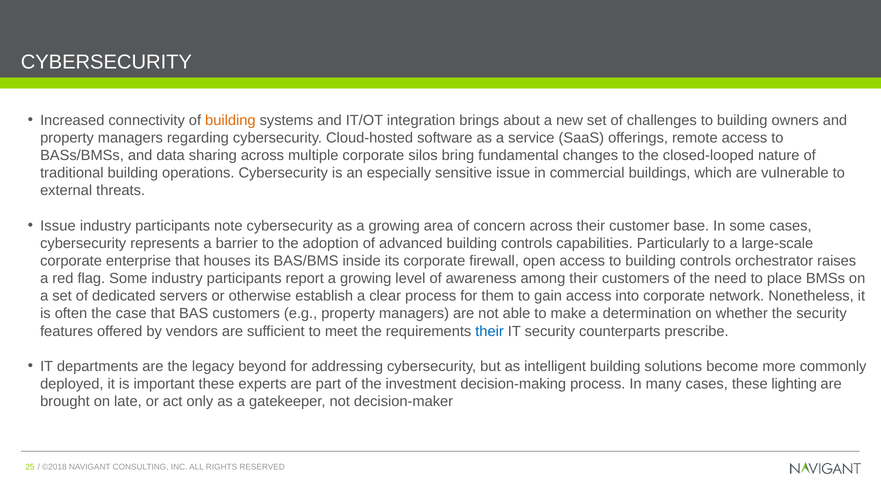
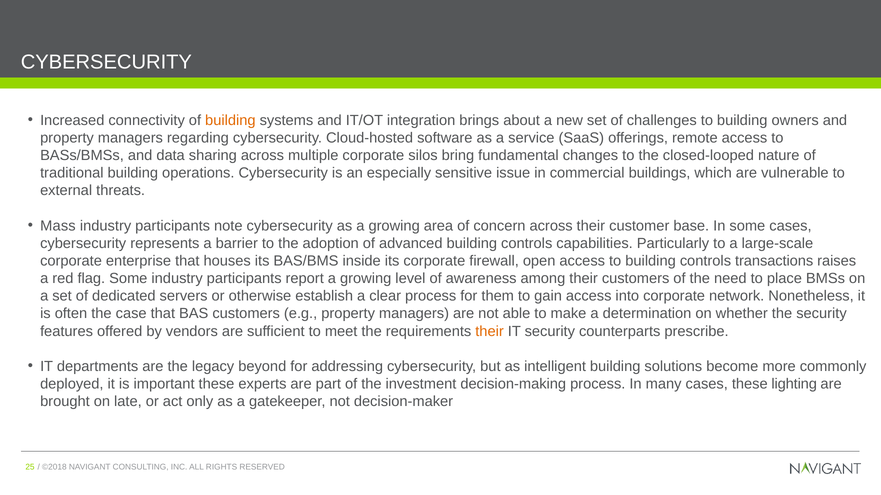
Issue at (58, 226): Issue -> Mass
orchestrator: orchestrator -> transactions
their at (490, 332) colour: blue -> orange
